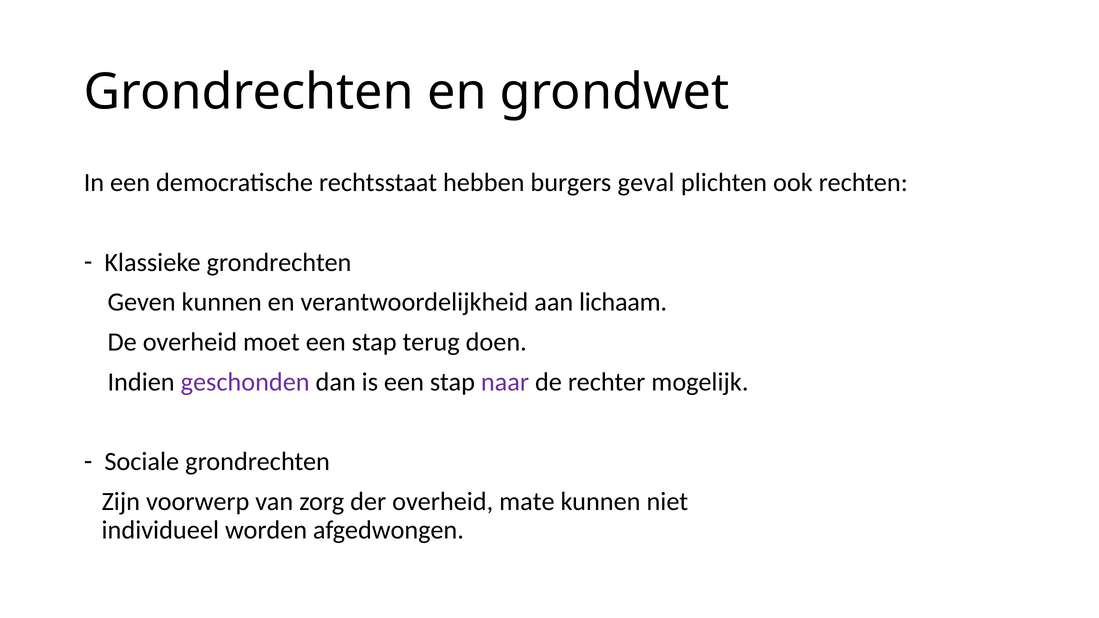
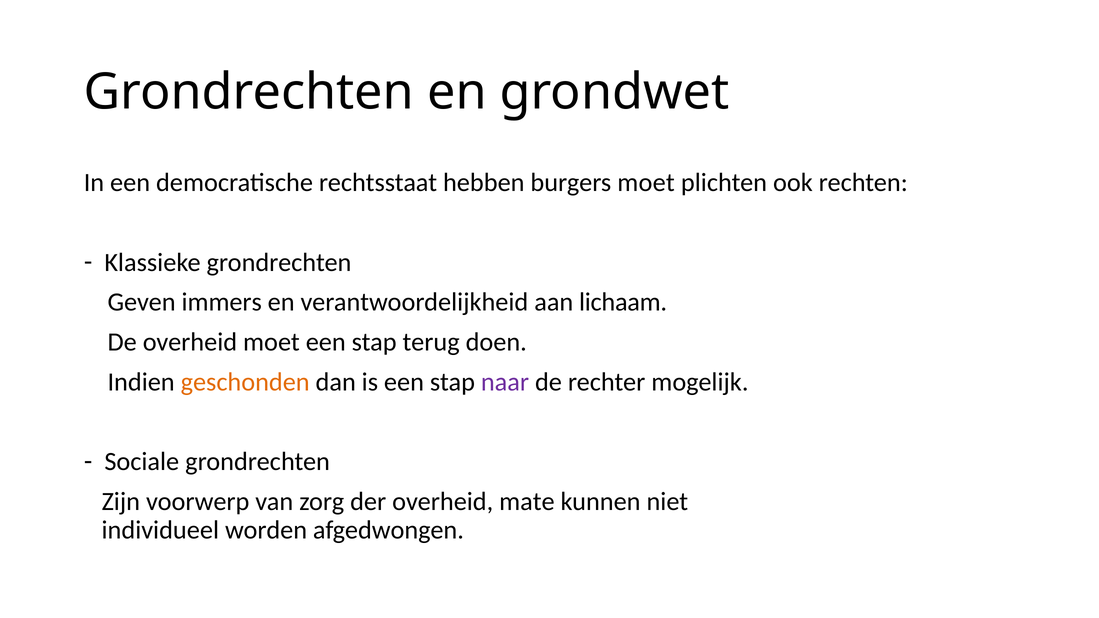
burgers geval: geval -> moet
Geven kunnen: kunnen -> immers
geschonden colour: purple -> orange
